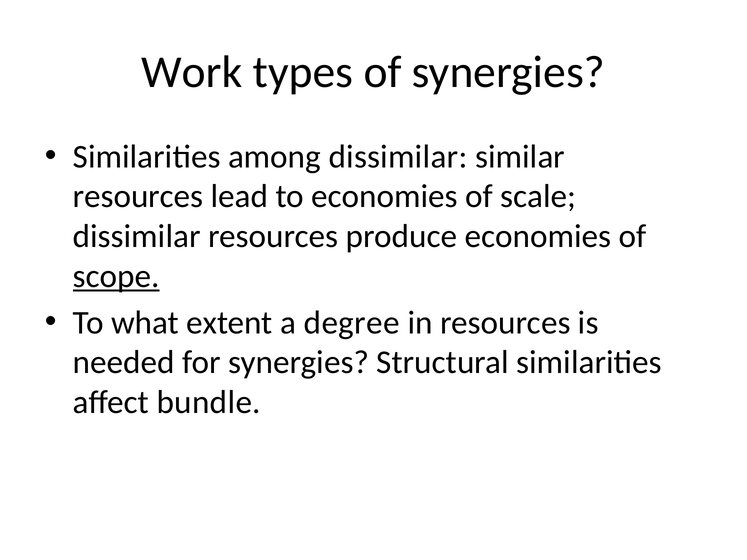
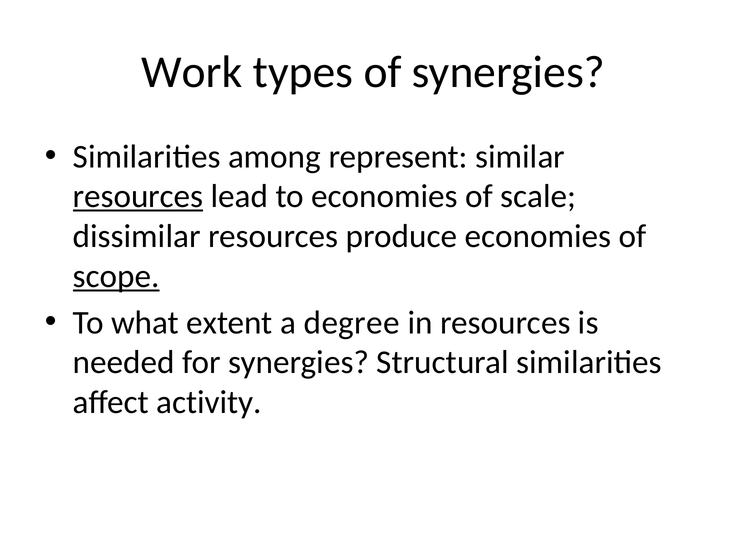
among dissimilar: dissimilar -> represent
resources at (138, 197) underline: none -> present
bundle: bundle -> activity
